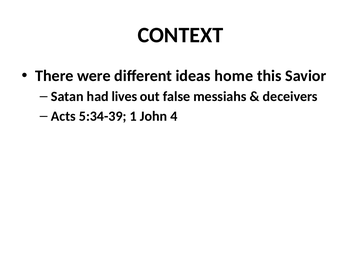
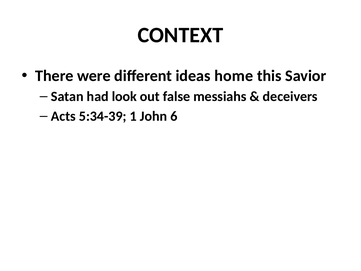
lives: lives -> look
4: 4 -> 6
